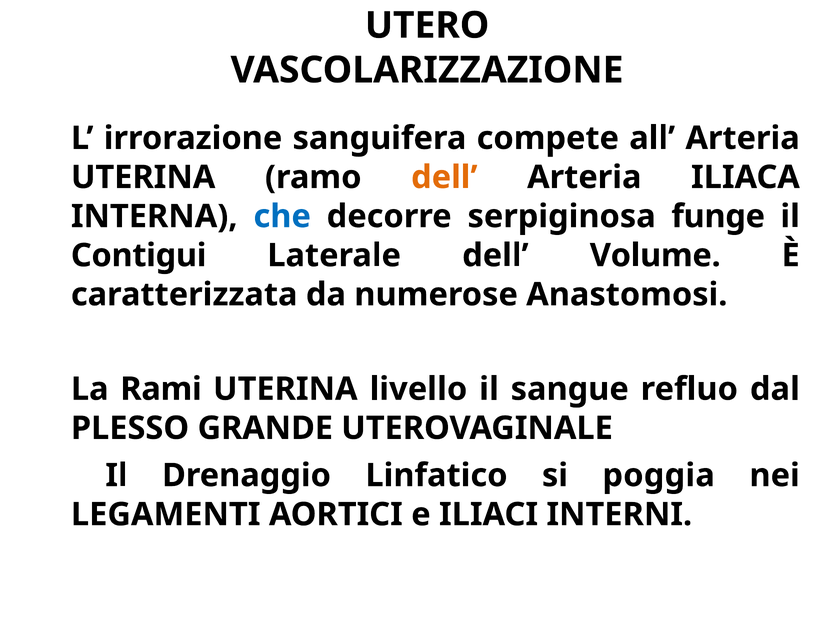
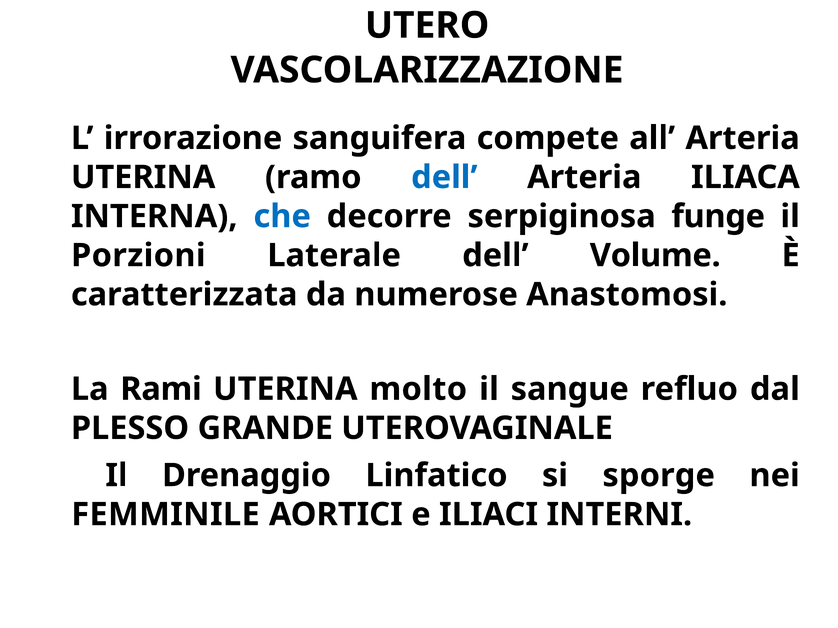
dell at (444, 177) colour: orange -> blue
Contigui: Contigui -> Porzioni
livello: livello -> molto
poggia: poggia -> sporge
LEGAMENTI: LEGAMENTI -> FEMMINILE
